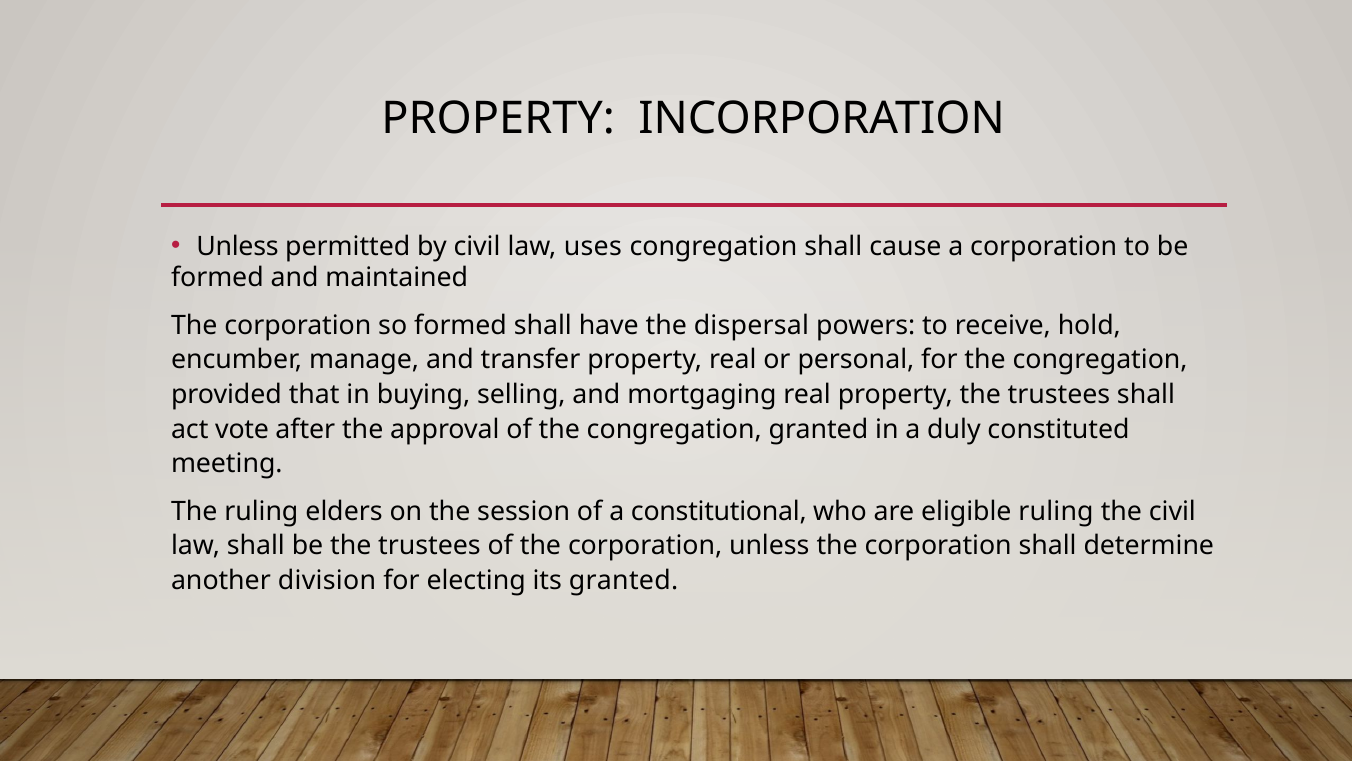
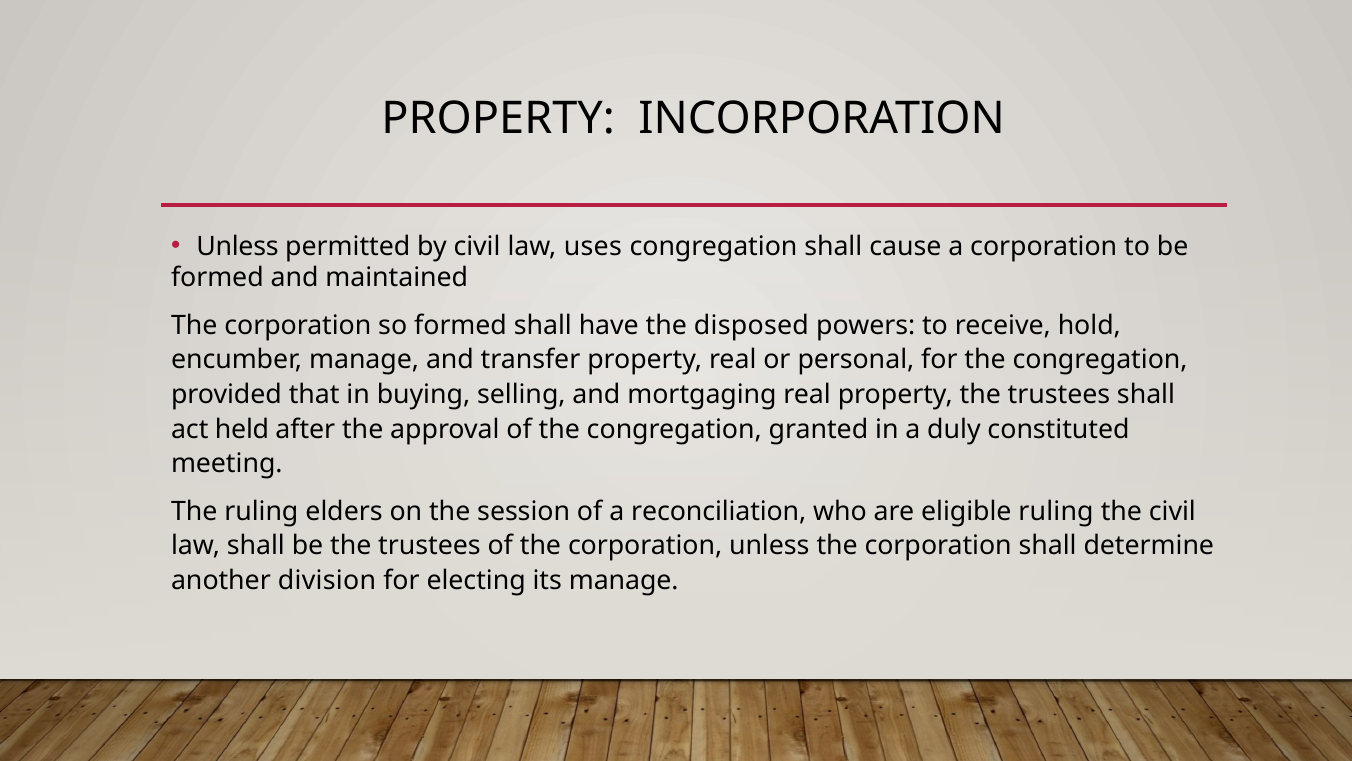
dispersal: dispersal -> disposed
vote: vote -> held
constitutional: constitutional -> reconciliation
its granted: granted -> manage
